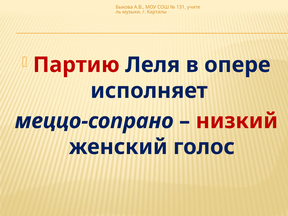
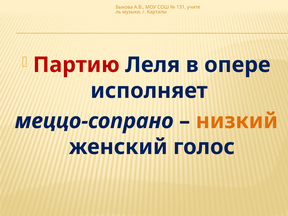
низкий colour: red -> orange
